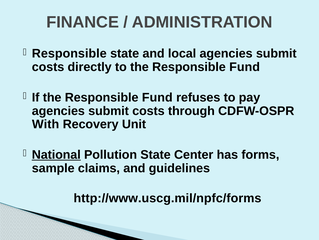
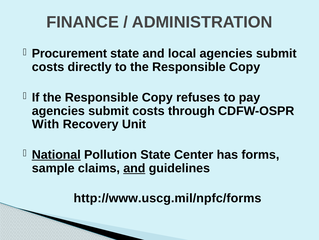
Responsible at (69, 53): Responsible -> Procurement
to the Responsible Fund: Fund -> Copy
If the Responsible Fund: Fund -> Copy
and at (134, 168) underline: none -> present
